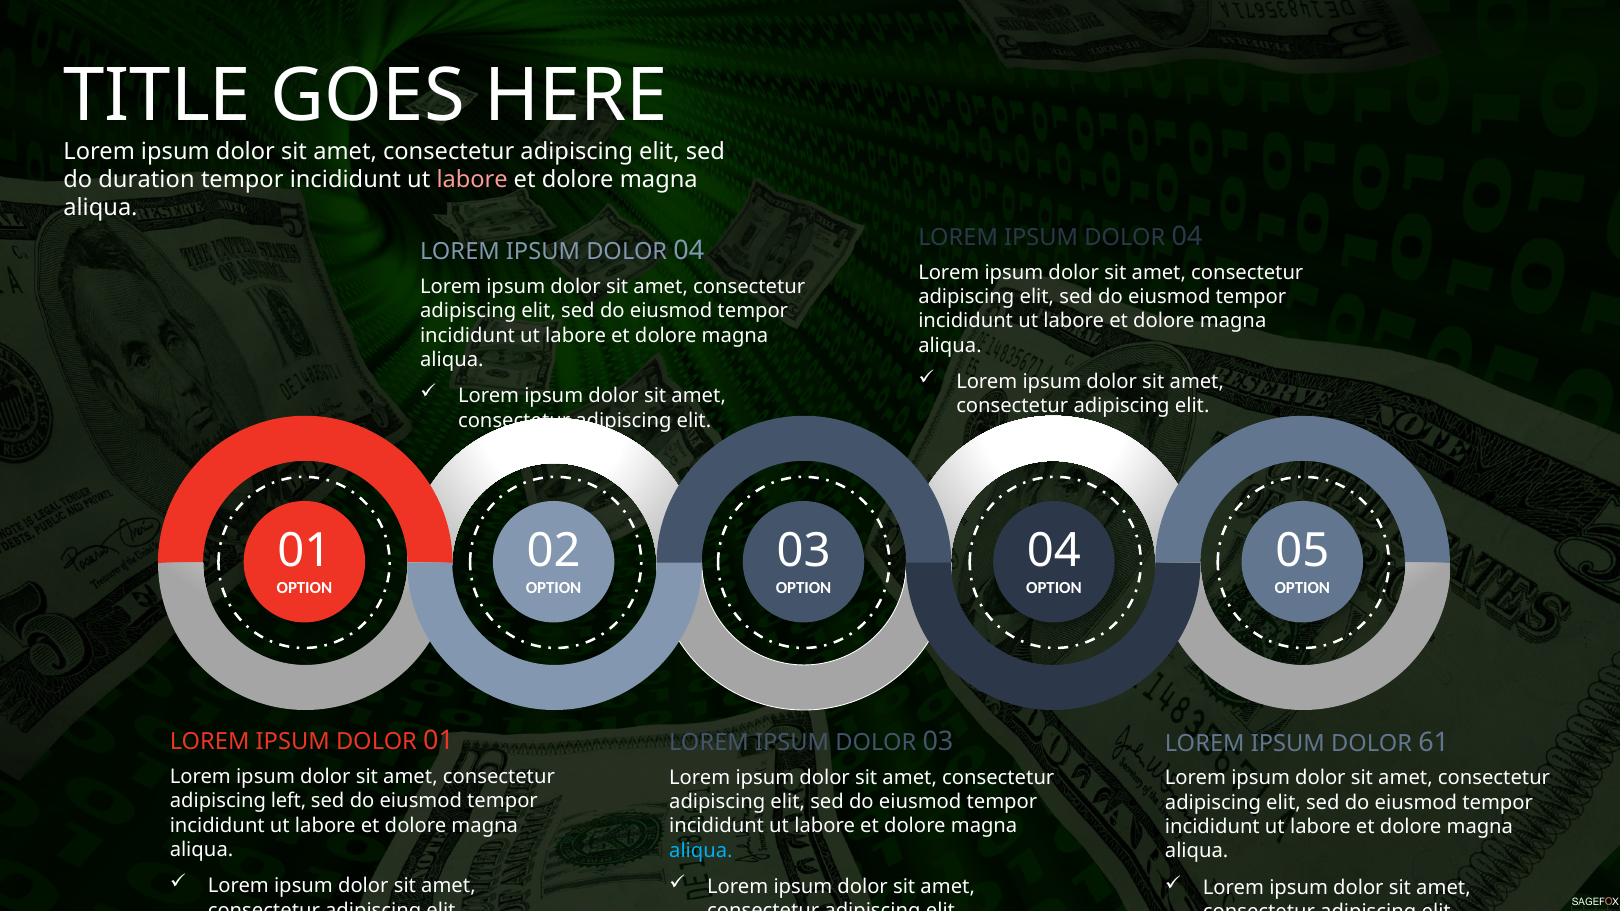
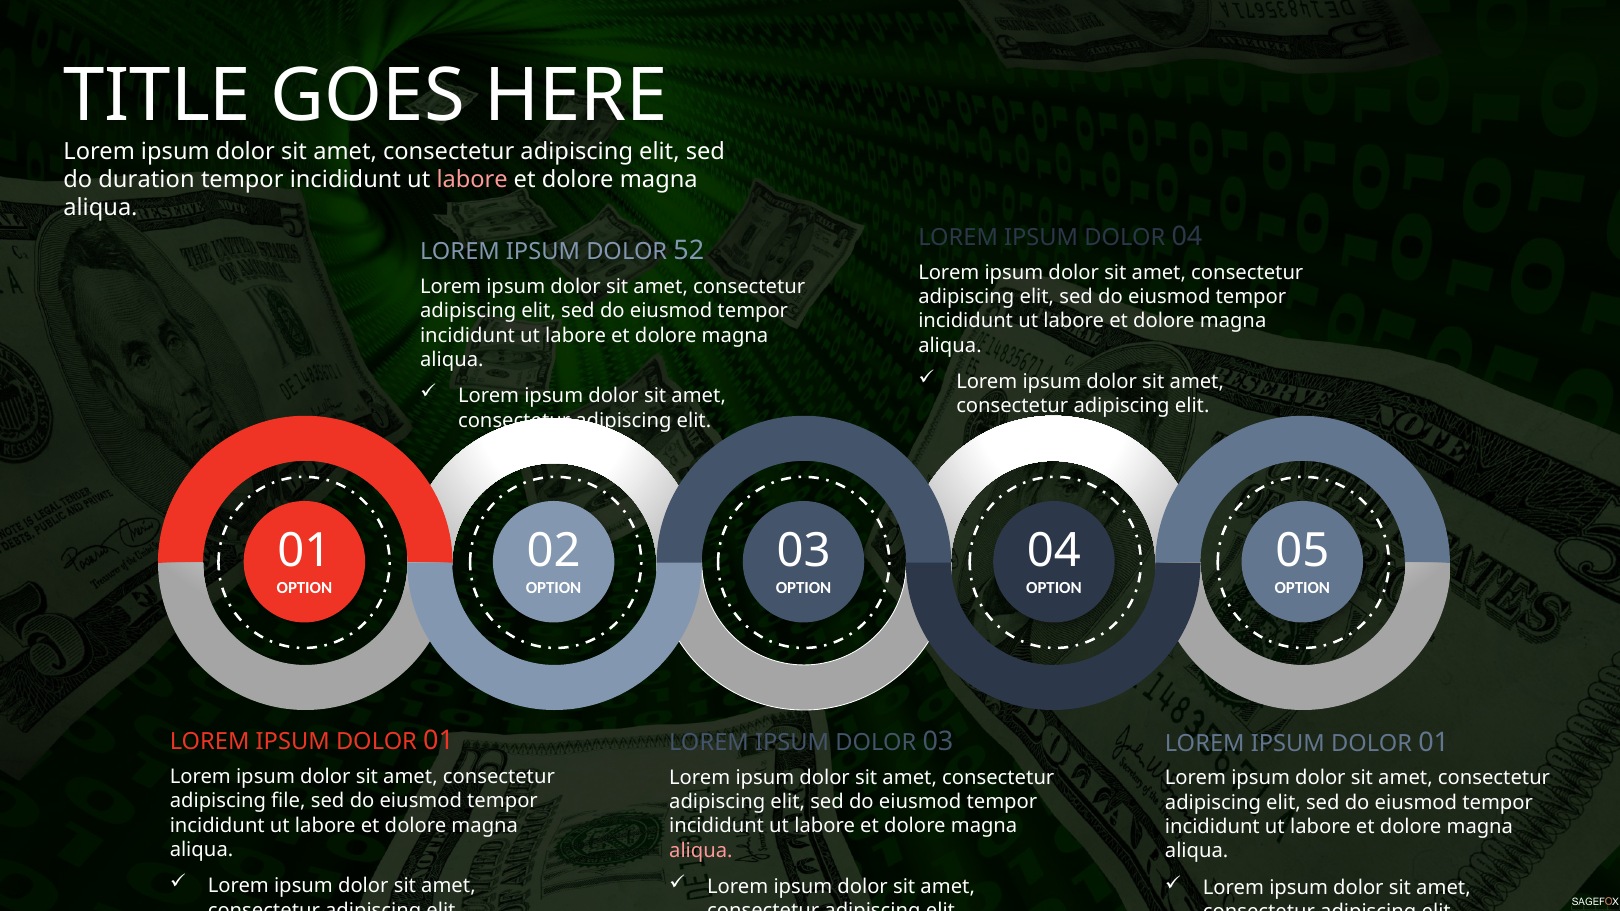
04 at (689, 251): 04 -> 52
61 at (1434, 743): 61 -> 01
left: left -> file
aliqua at (701, 851) colour: light blue -> pink
